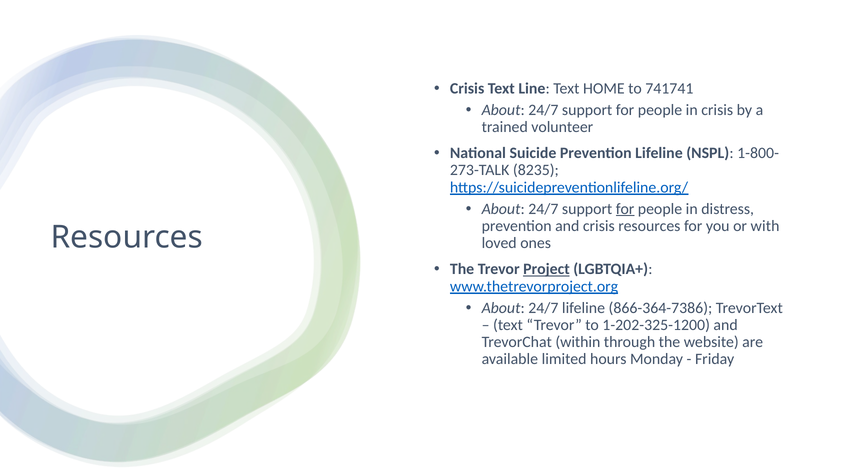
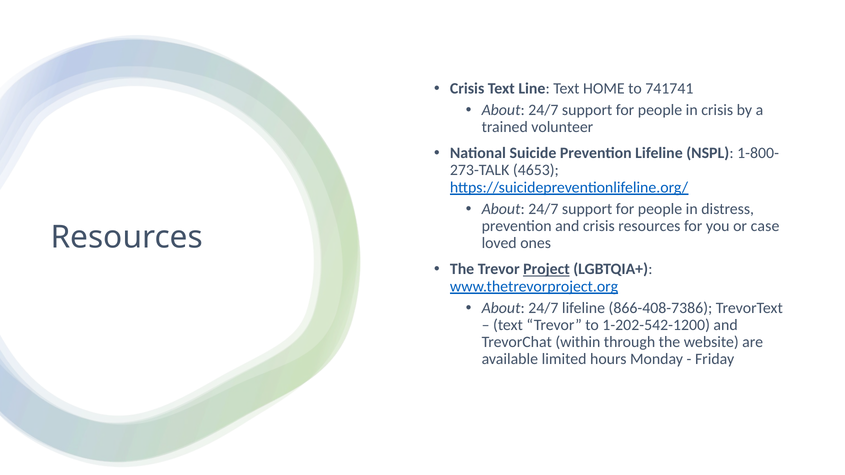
8235: 8235 -> 4653
for at (625, 209) underline: present -> none
with: with -> case
866-364-7386: 866-364-7386 -> 866-408-7386
1-202-325-1200: 1-202-325-1200 -> 1-202-542-1200
